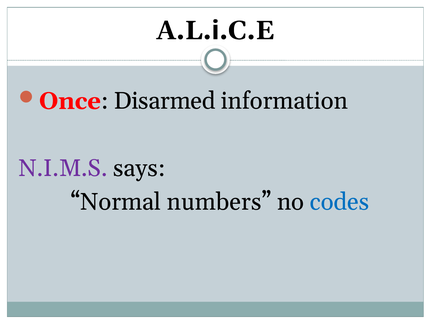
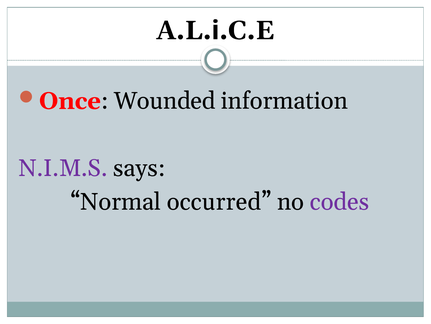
Disarmed: Disarmed -> Wounded
numbers: numbers -> occurred
codes colour: blue -> purple
